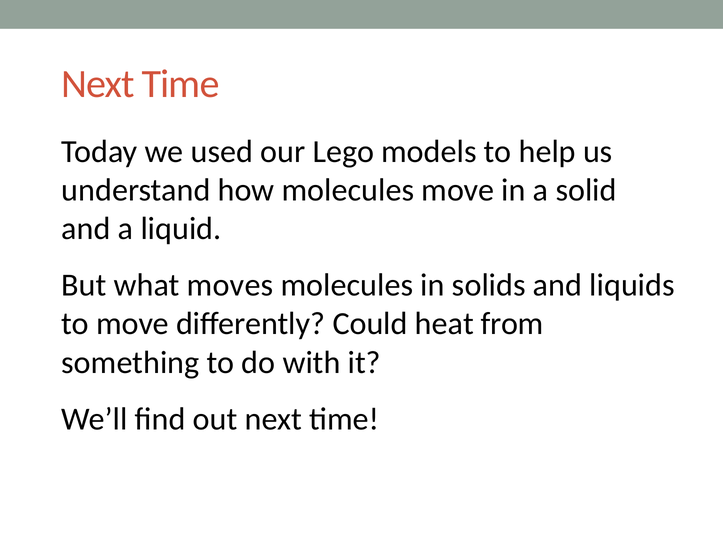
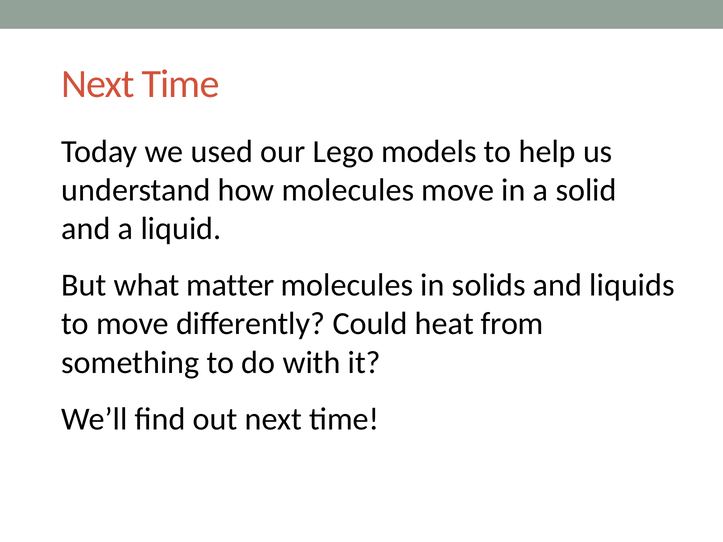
moves: moves -> matter
